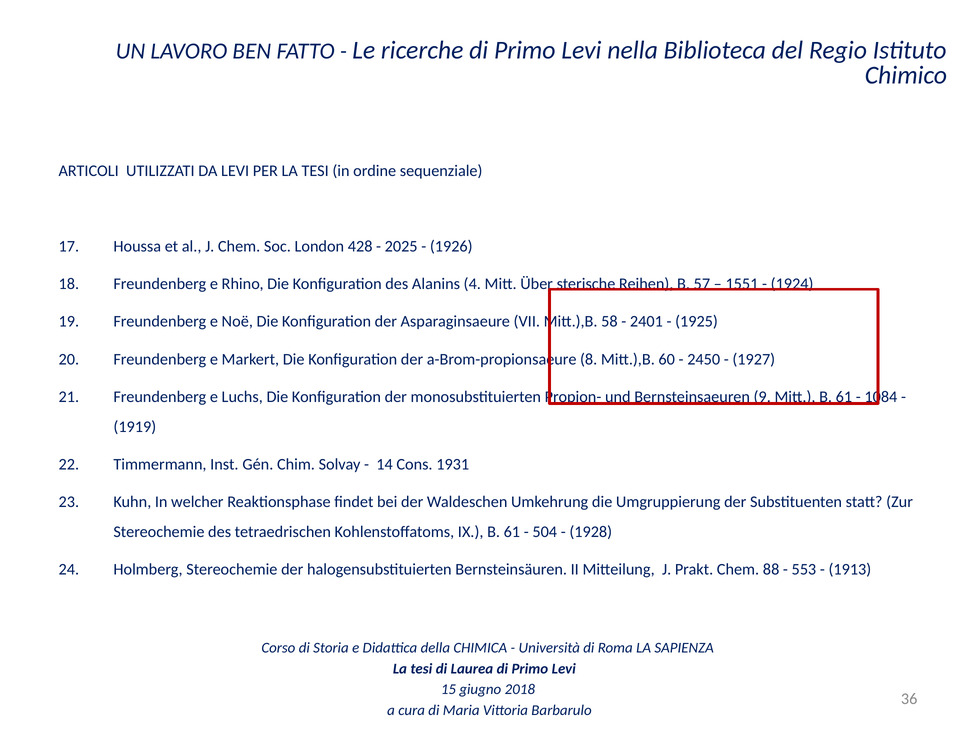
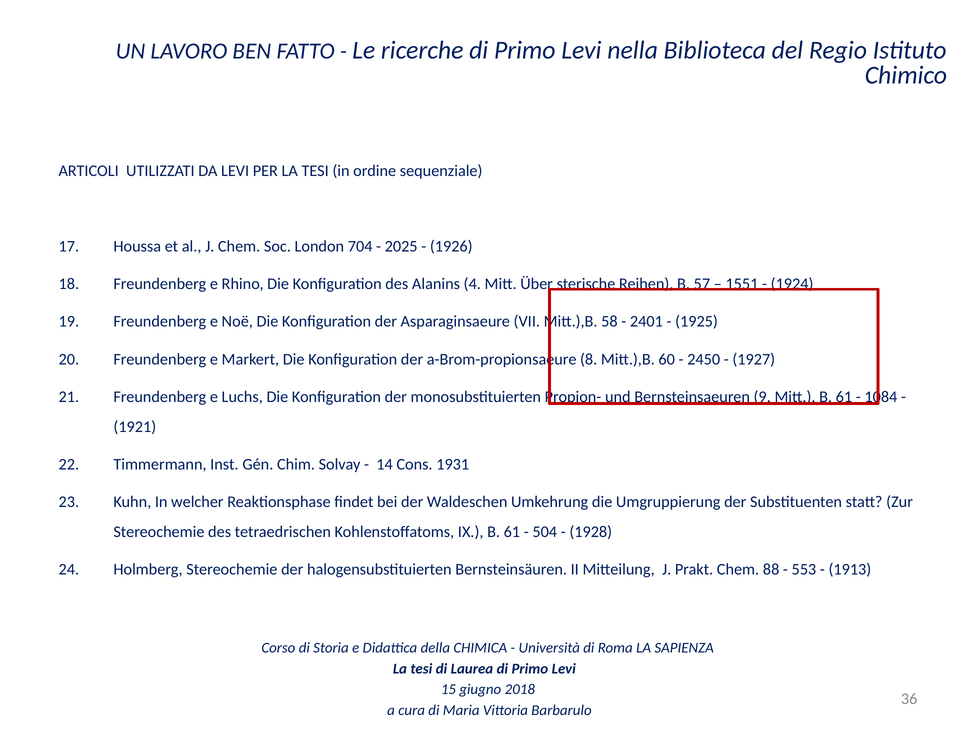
428: 428 -> 704
1919: 1919 -> 1921
